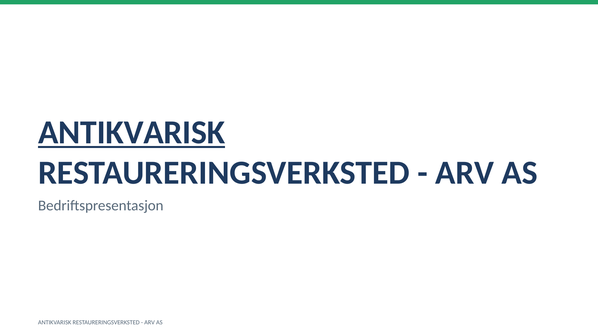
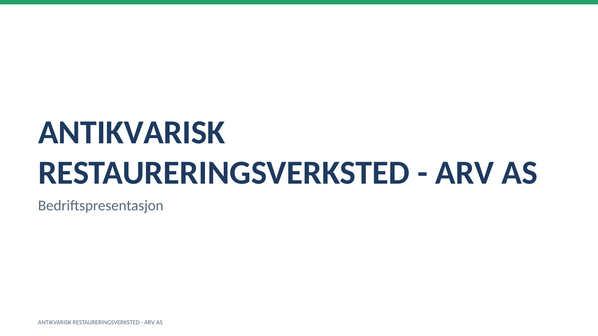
ANTIKVARISK at (132, 133) underline: present -> none
